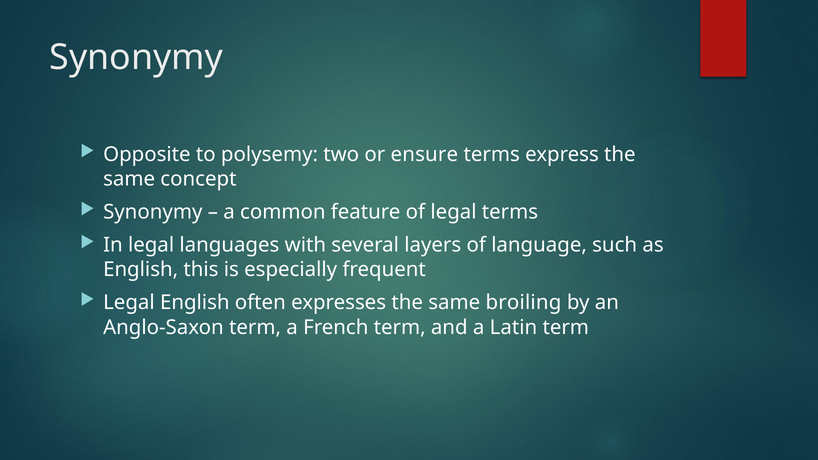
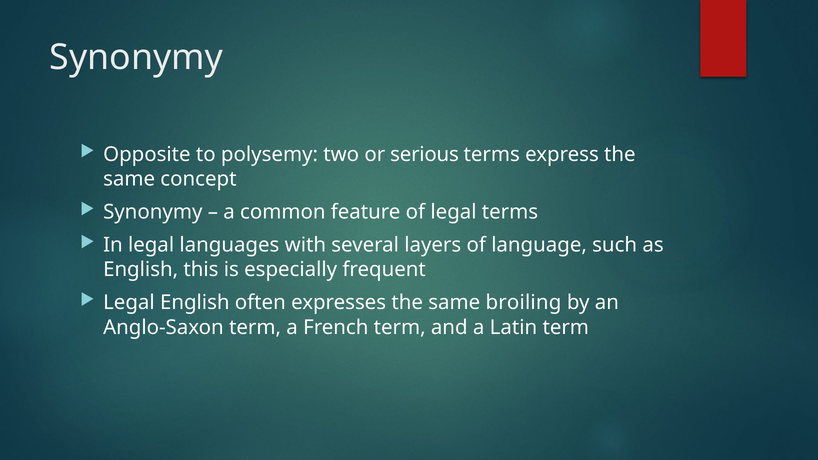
ensure: ensure -> serious
